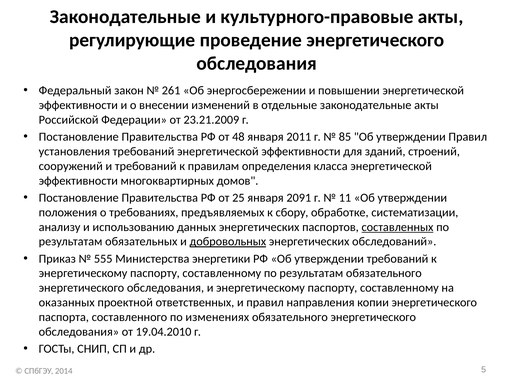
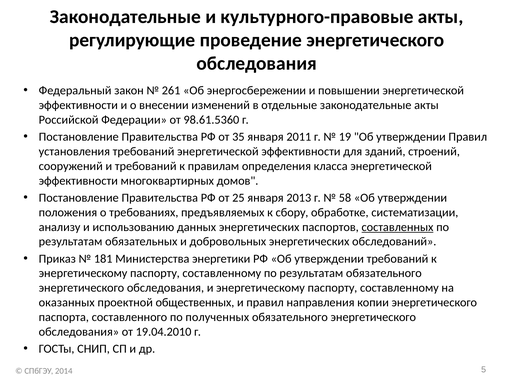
23.21.2009: 23.21.2009 -> 98.61.5360
48: 48 -> 35
85: 85 -> 19
2091: 2091 -> 2013
11: 11 -> 58
добровольных underline: present -> none
555: 555 -> 181
ответственных: ответственных -> общественных
изменениях: изменениях -> полученных
